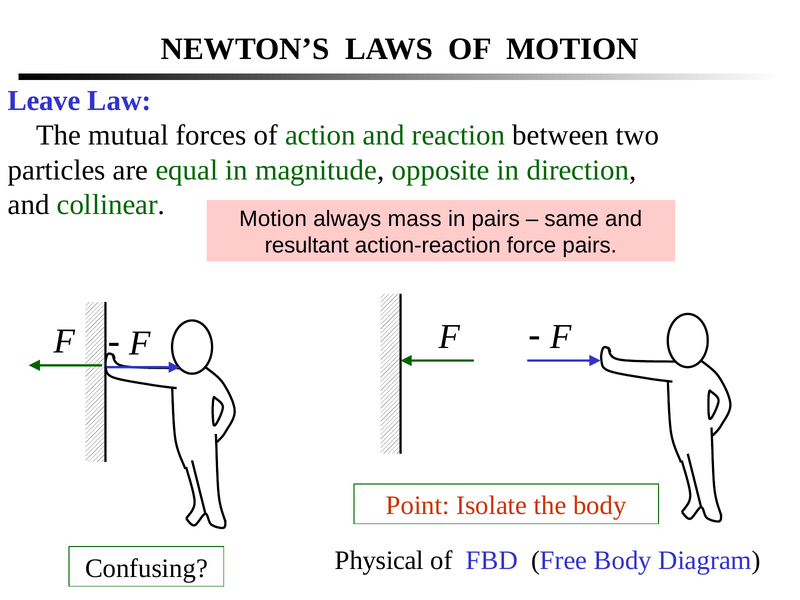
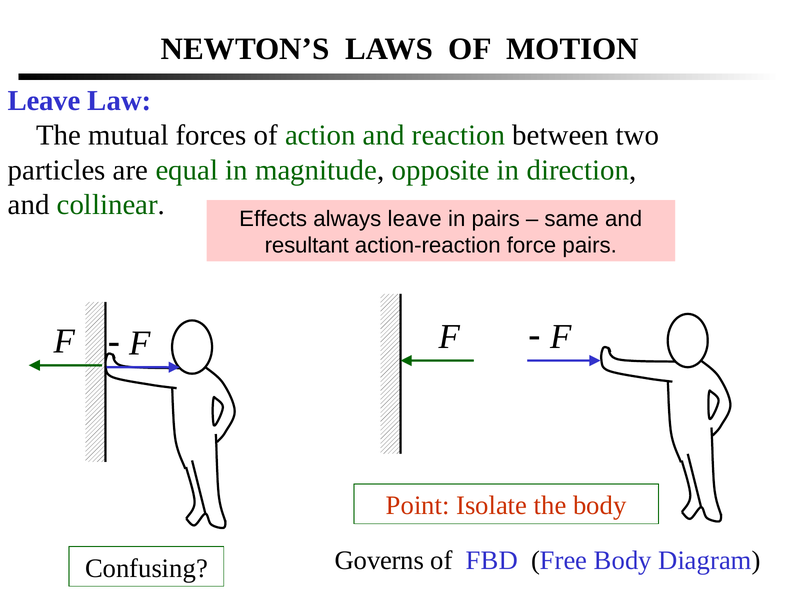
Motion at (273, 219): Motion -> Effects
always mass: mass -> leave
Physical: Physical -> Governs
